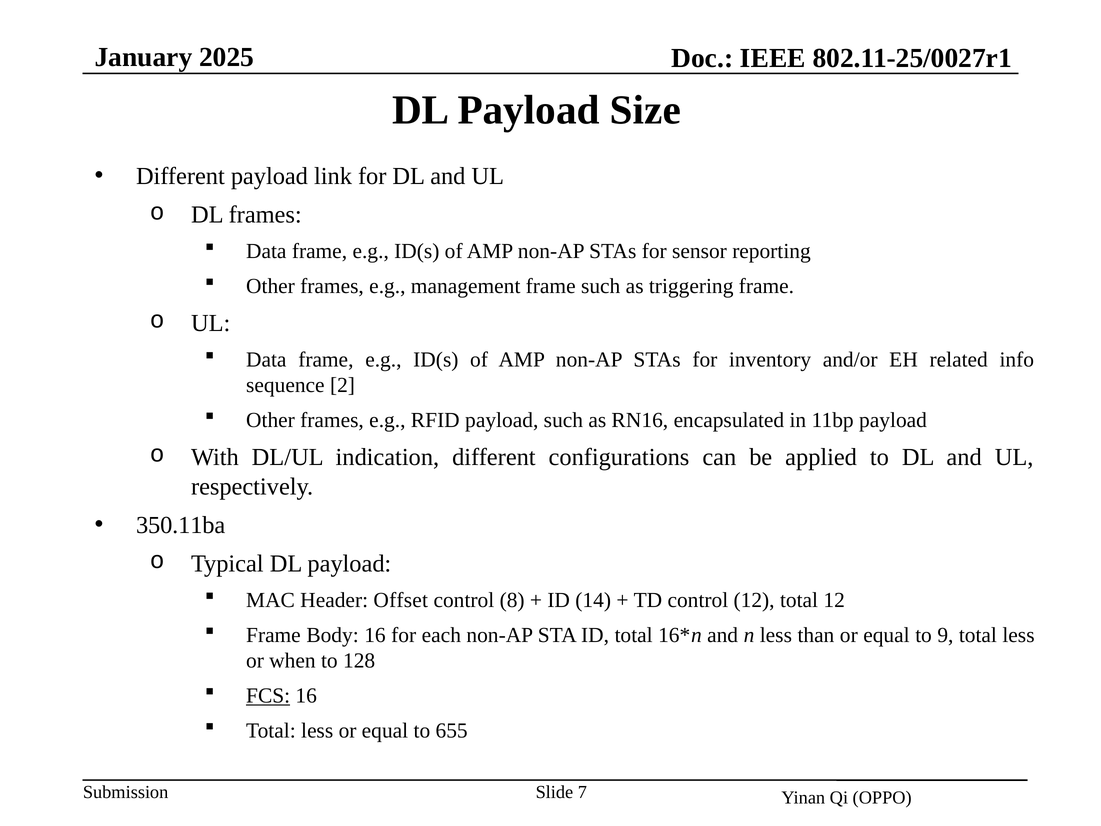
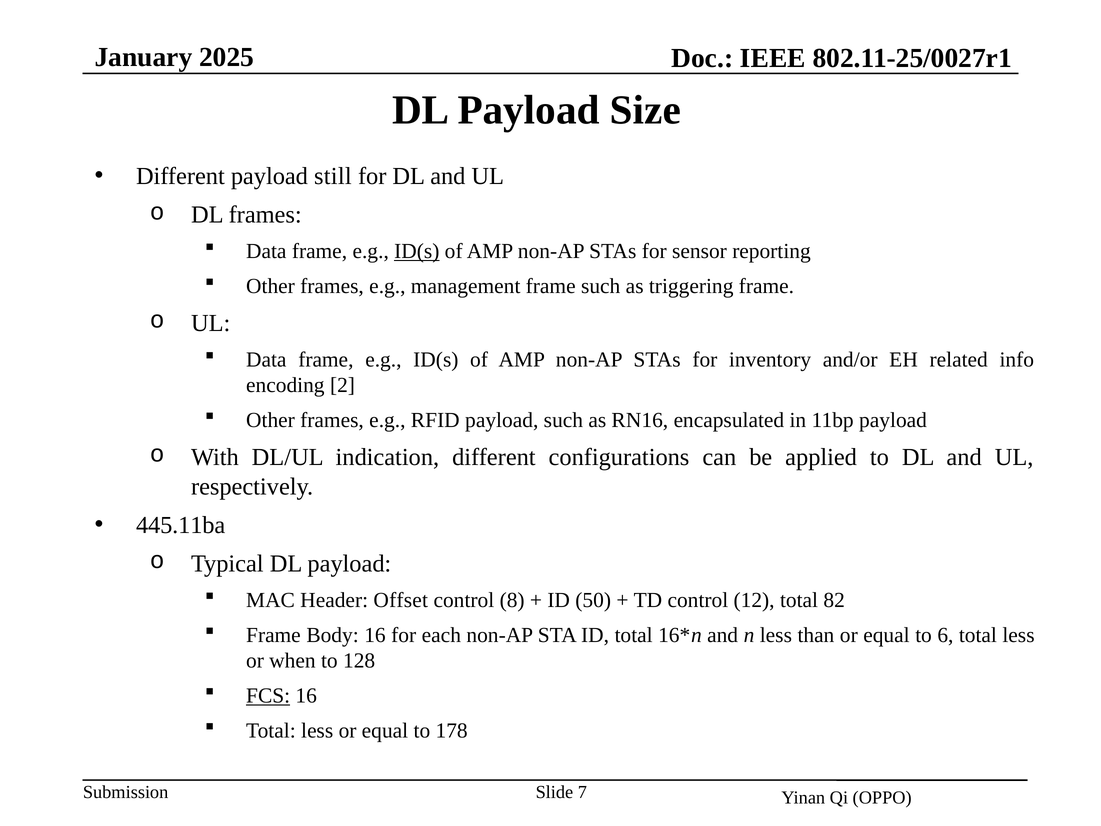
link: link -> still
ID(s at (417, 251) underline: none -> present
sequence: sequence -> encoding
350.11ba: 350.11ba -> 445.11ba
14: 14 -> 50
total 12: 12 -> 82
9: 9 -> 6
655: 655 -> 178
